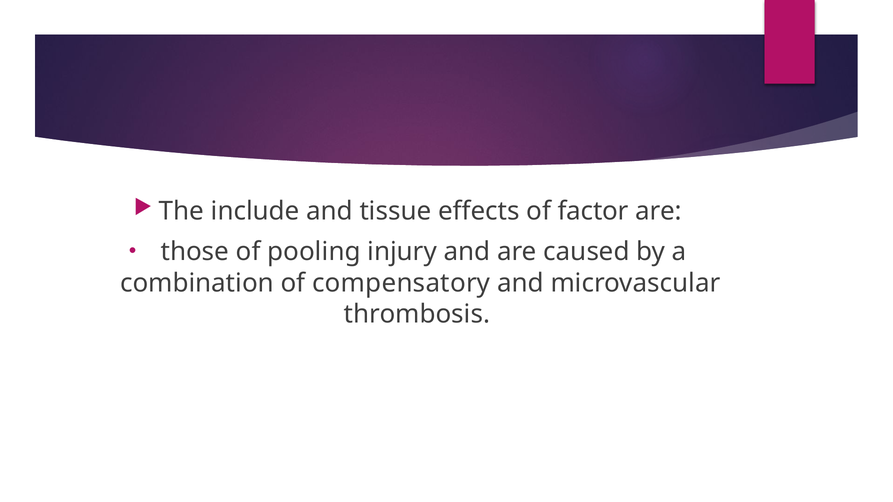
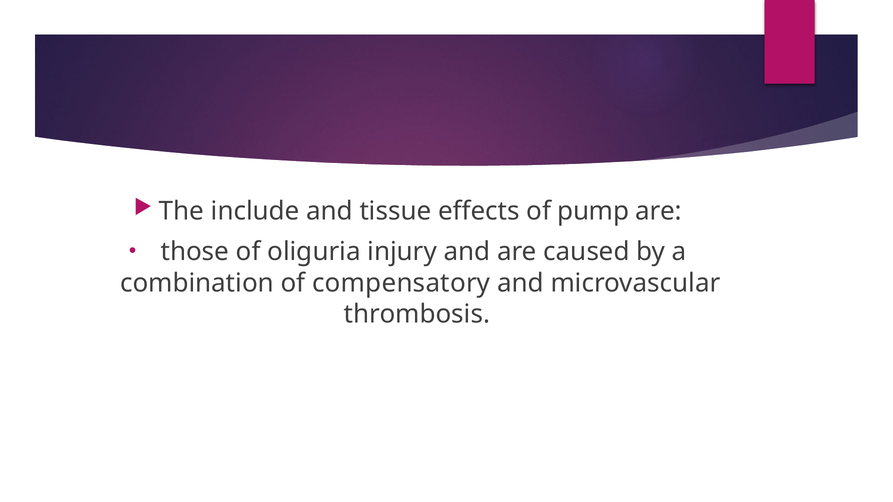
factor: factor -> pump
pooling: pooling -> oliguria
